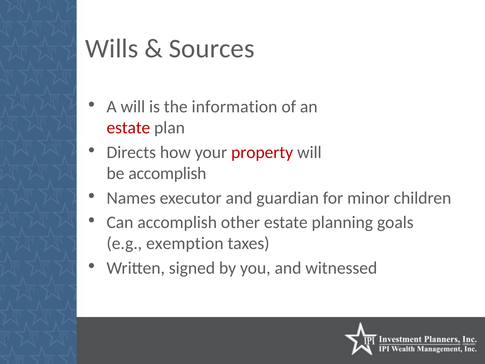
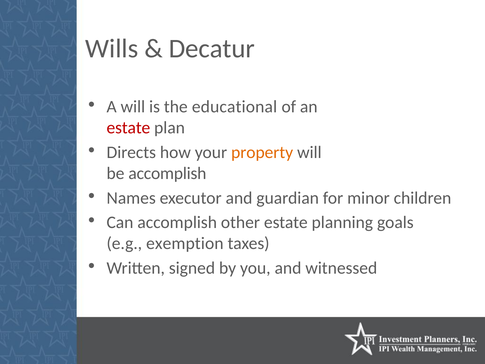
Sources: Sources -> Decatur
information: information -> educational
property colour: red -> orange
